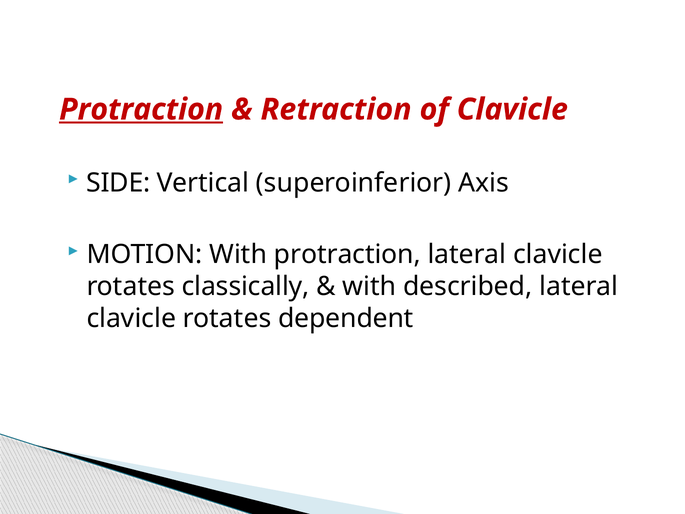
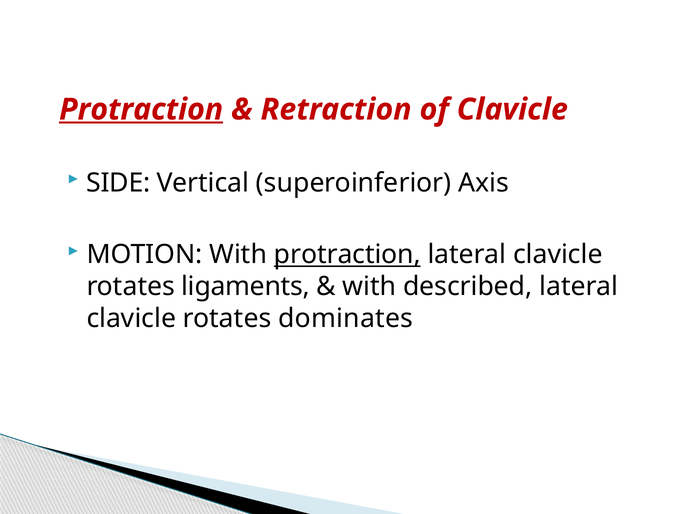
protraction at (347, 255) underline: none -> present
classically: classically -> ligaments
dependent: dependent -> dominates
